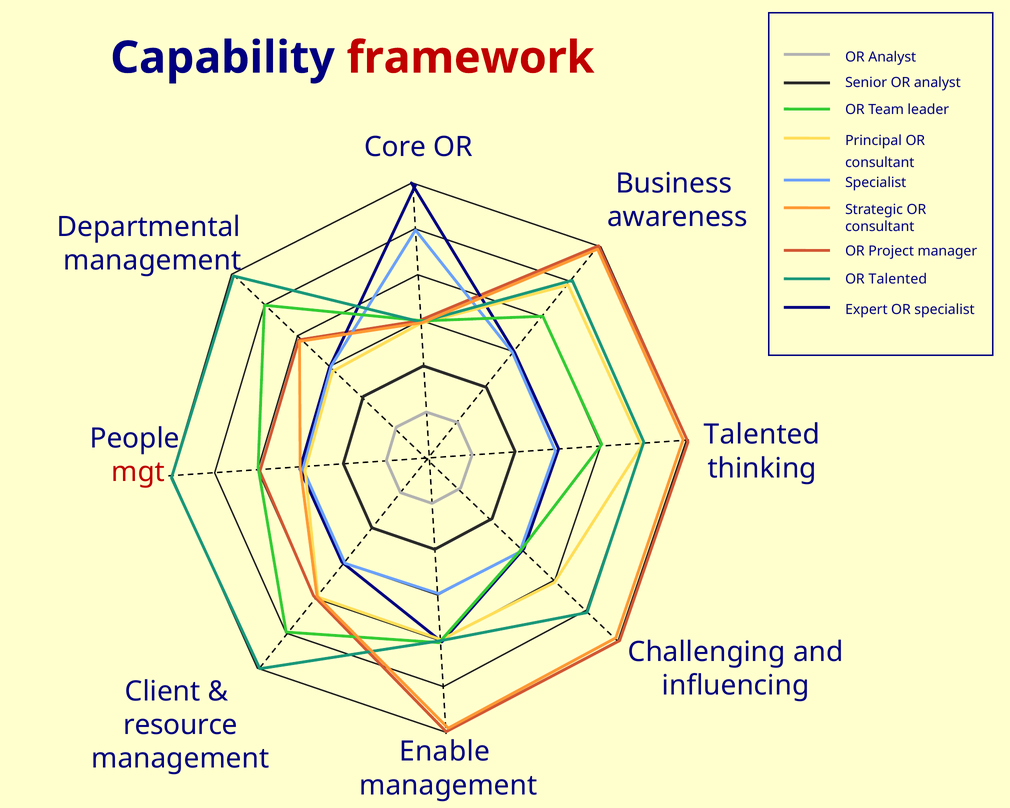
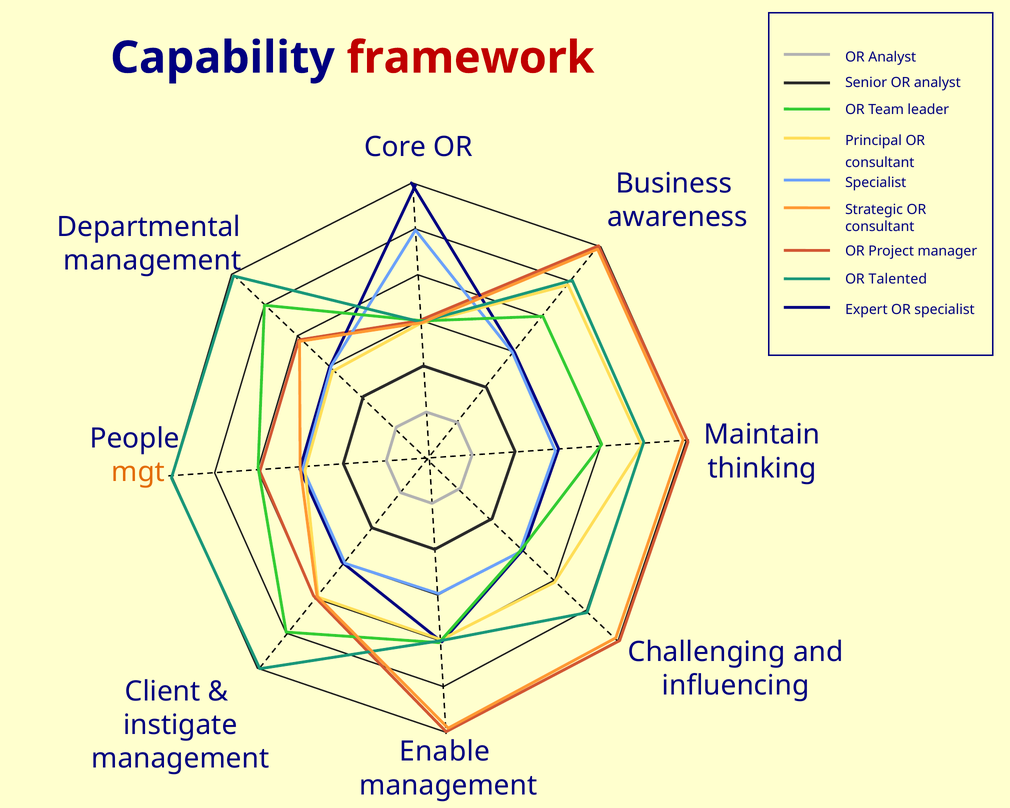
Talented at (762, 435): Talented -> Maintain
mgt colour: red -> orange
resource: resource -> instigate
